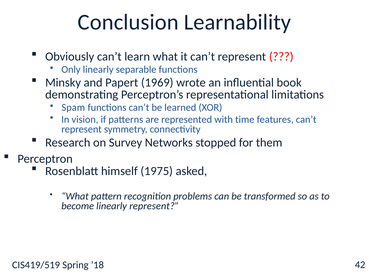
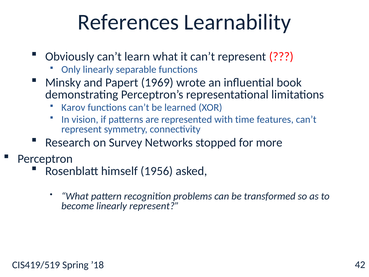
Conclusion: Conclusion -> References
Spam: Spam -> Karov
them: them -> more
1975: 1975 -> 1956
